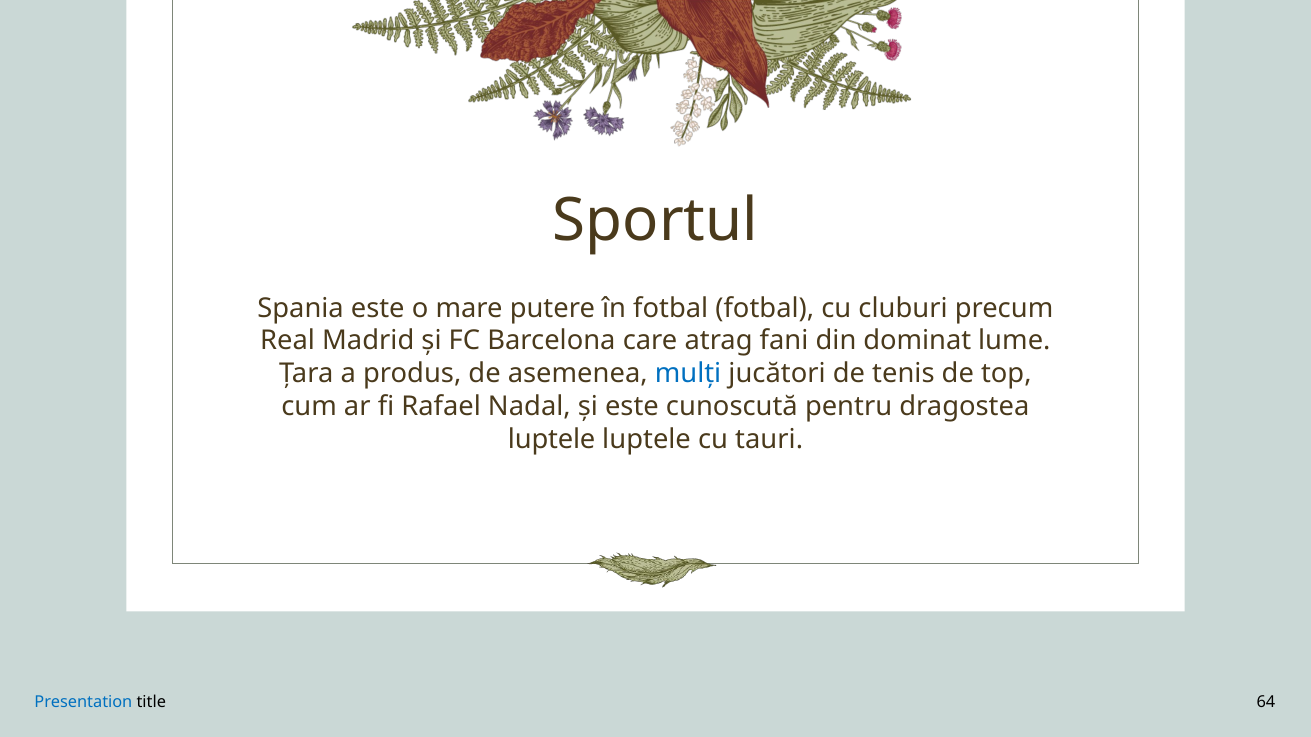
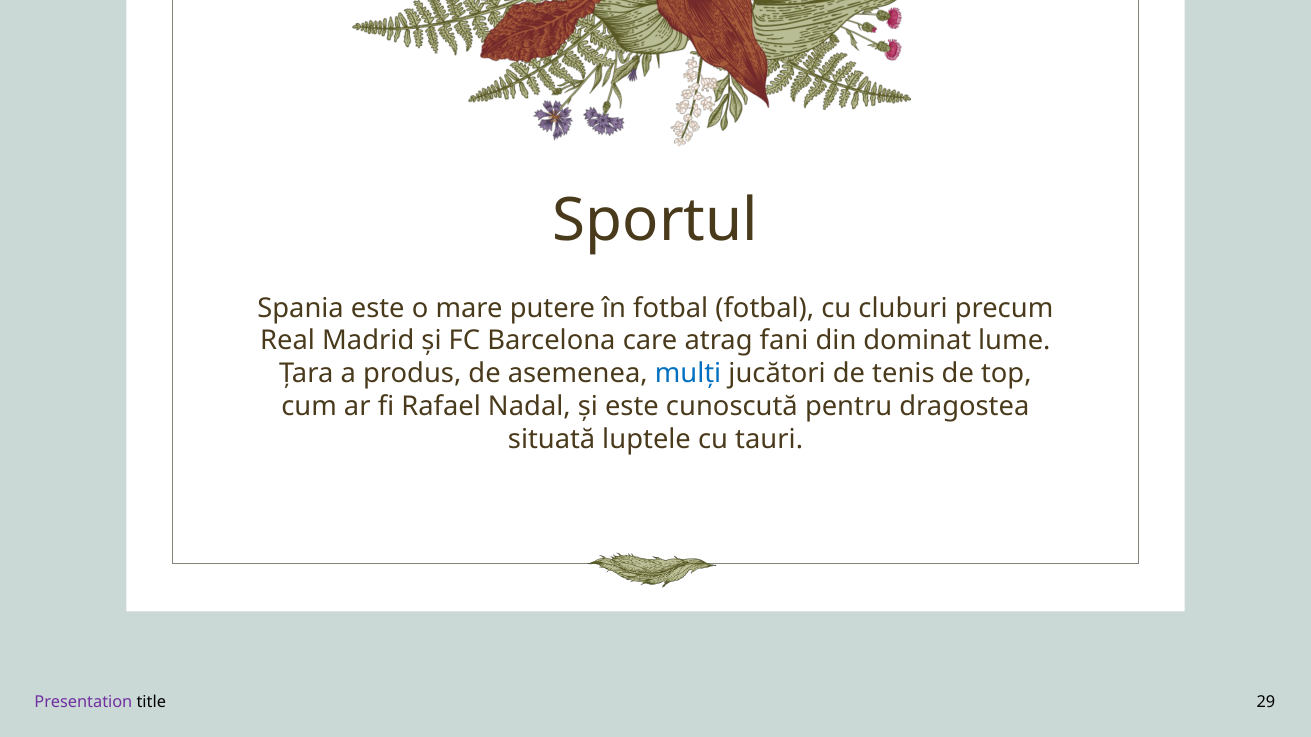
luptele at (552, 440): luptele -> situată
Presentation colour: blue -> purple
64: 64 -> 29
